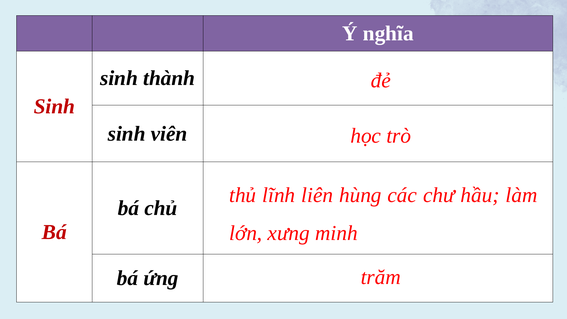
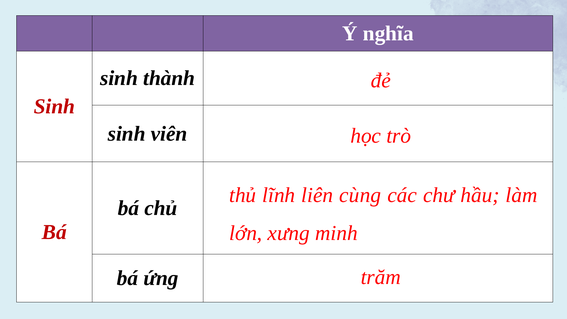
hùng: hùng -> cùng
